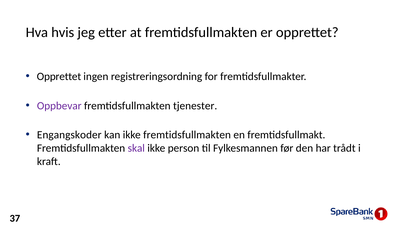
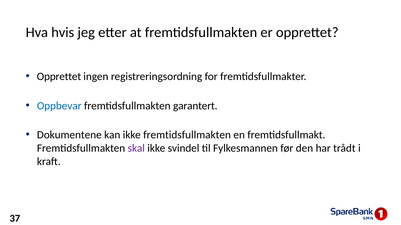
Oppbevar colour: purple -> blue
tjenester: tjenester -> garantert
Engangskoder: Engangskoder -> Dokumentene
person: person -> svindel
